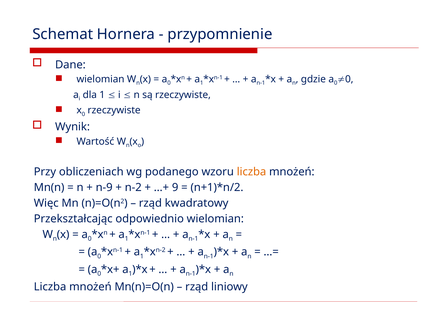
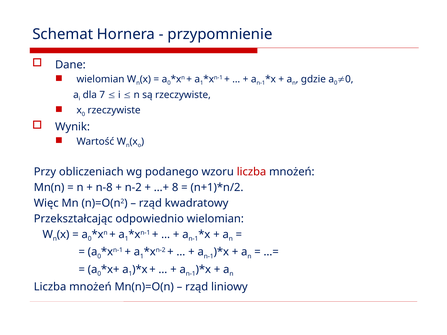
dla 1: 1 -> 7
liczba at (252, 172) colour: orange -> red
n-9: n-9 -> n-8
9: 9 -> 8
